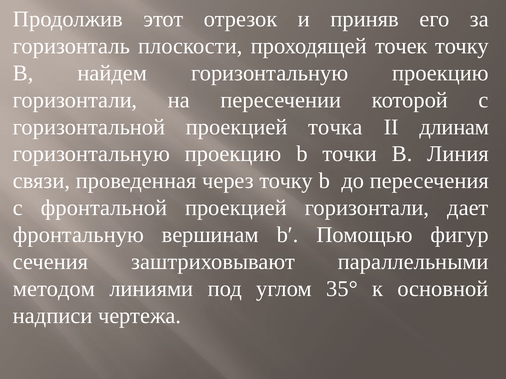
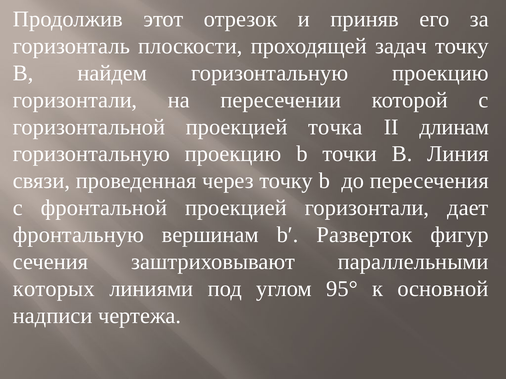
точек: точек -> задач
Помощью: Помощью -> Разверток
методом: методом -> которых
35°: 35° -> 95°
